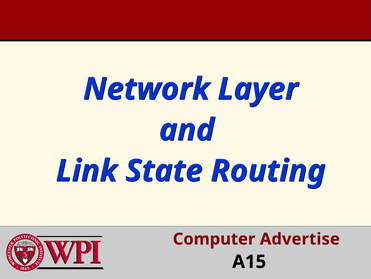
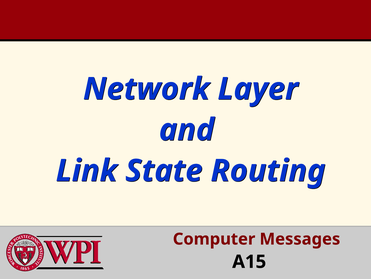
Advertise: Advertise -> Messages
